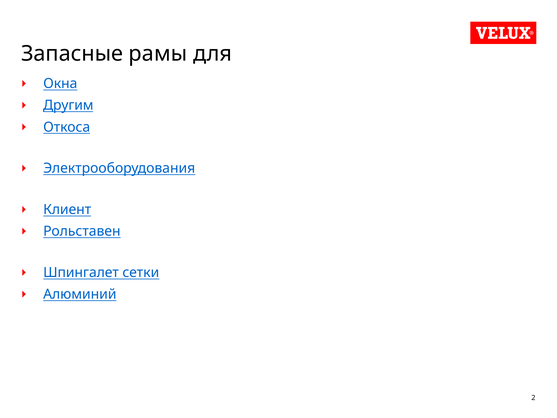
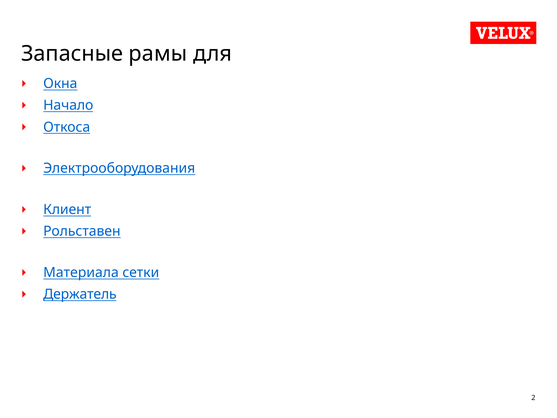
Другим: Другим -> Начало
Шпингалет: Шпингалет -> Материала
Алюминий: Алюминий -> Держатель
